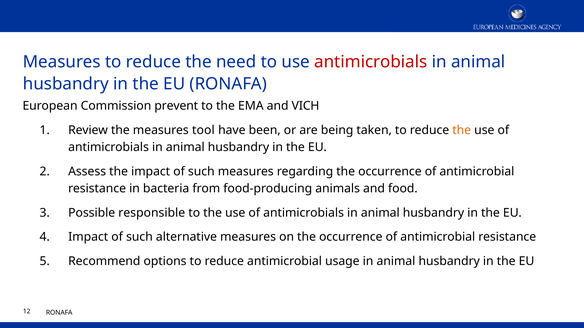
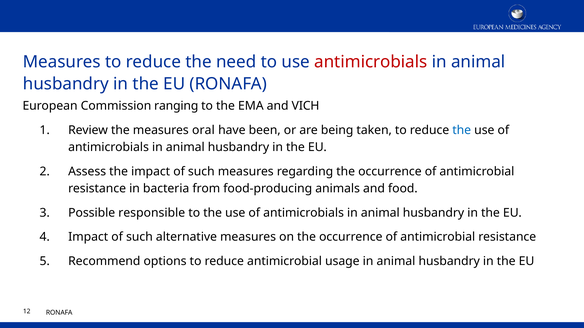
prevent: prevent -> ranging
tool: tool -> oral
the at (462, 130) colour: orange -> blue
